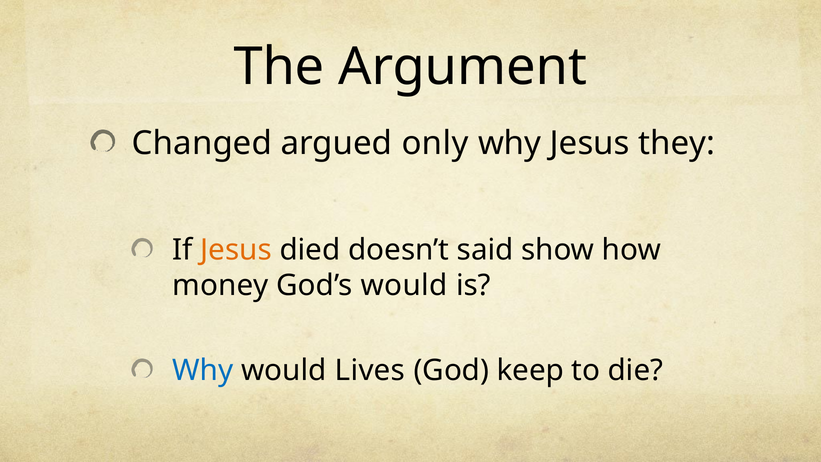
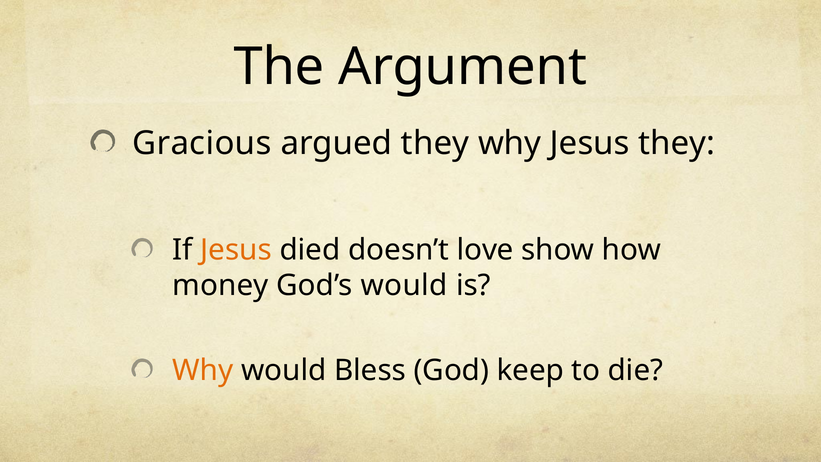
Changed: Changed -> Gracious
argued only: only -> they
said: said -> love
Why at (203, 370) colour: blue -> orange
Lives: Lives -> Bless
